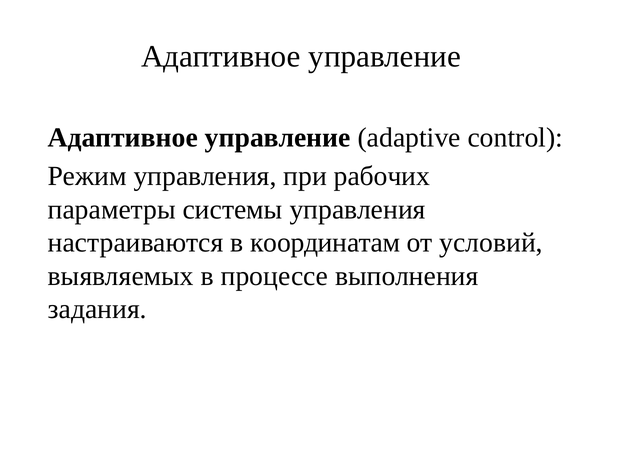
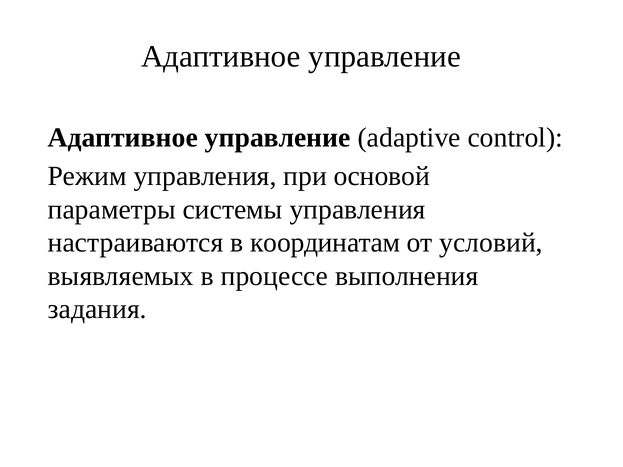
рабочих: рабочих -> основой
